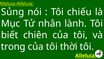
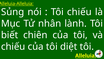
trong at (13, 46): trong -> chiếu
thời: thời -> diệt
